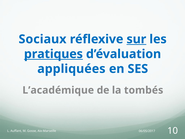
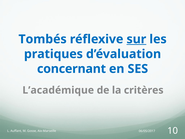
Sociaux: Sociaux -> Tombés
pratiques underline: present -> none
appliquées: appliquées -> concernant
tombés: tombés -> critères
